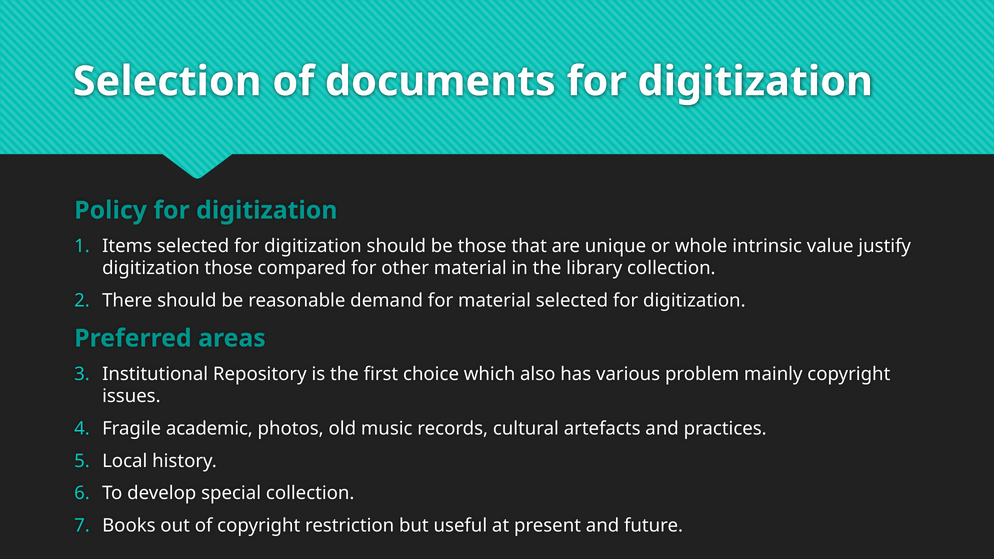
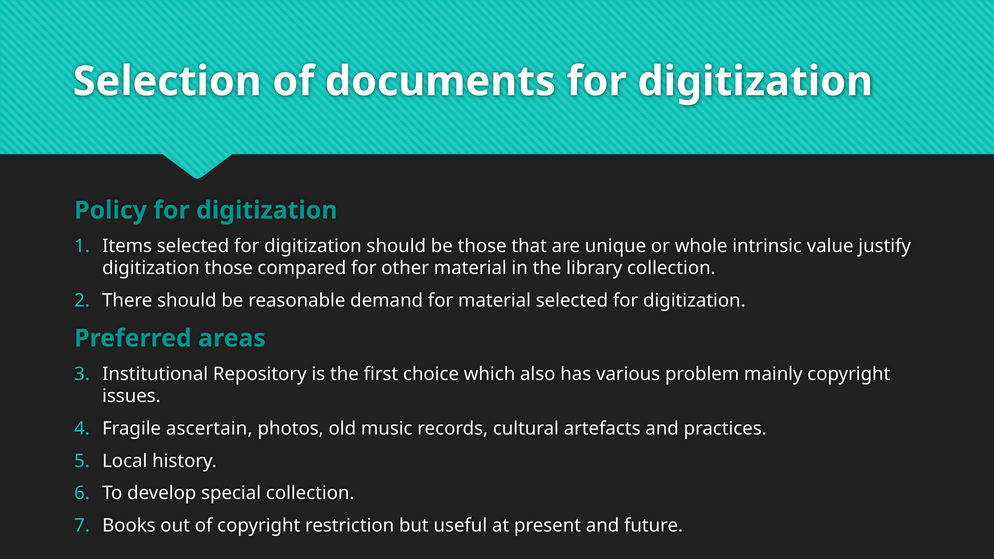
academic: academic -> ascertain
